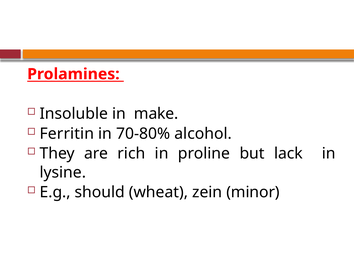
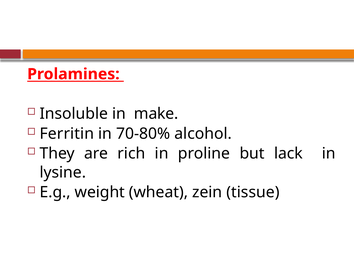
should: should -> weight
minor: minor -> tissue
